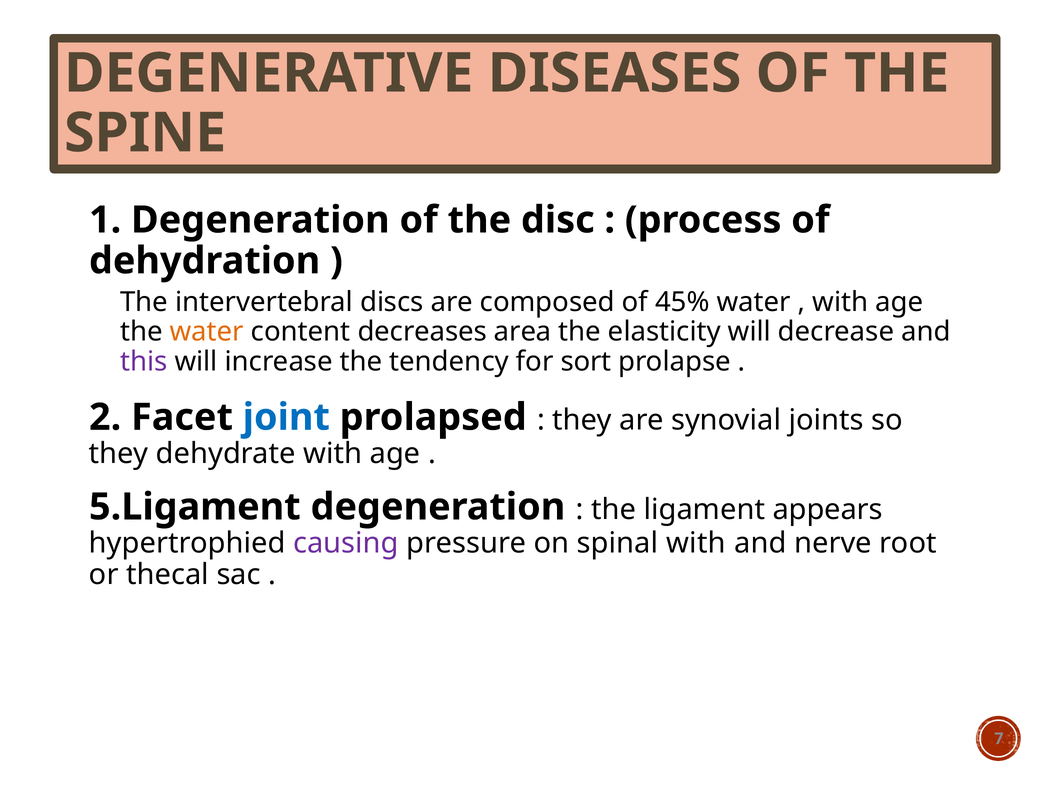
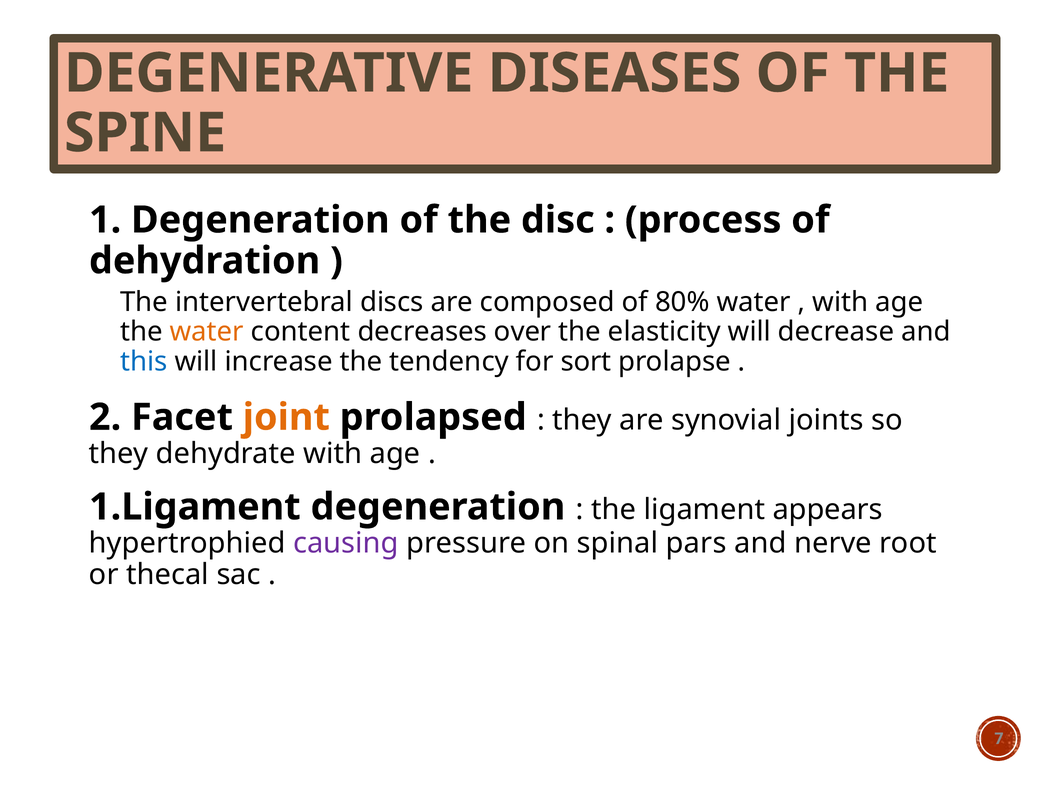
45%: 45% -> 80%
area: area -> over
this colour: purple -> blue
joint colour: blue -> orange
5.Ligament: 5.Ligament -> 1.Ligament
spinal with: with -> pars
